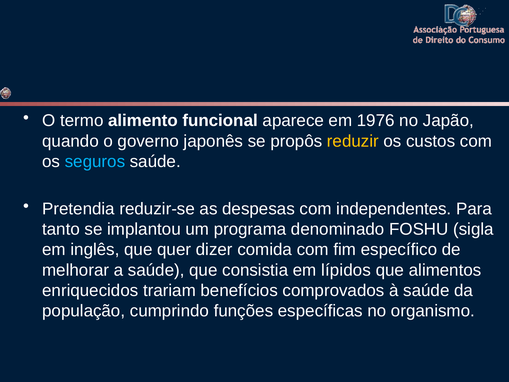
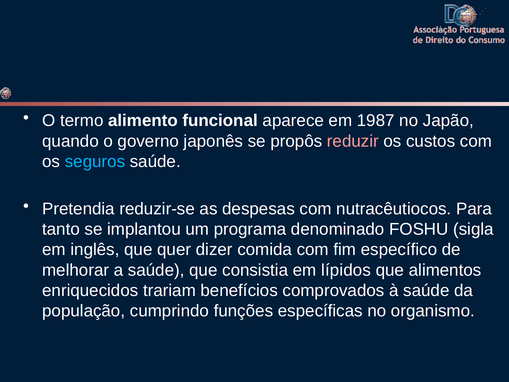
1976: 1976 -> 1987
reduzir colour: yellow -> pink
independentes: independentes -> nutracêutiocos
